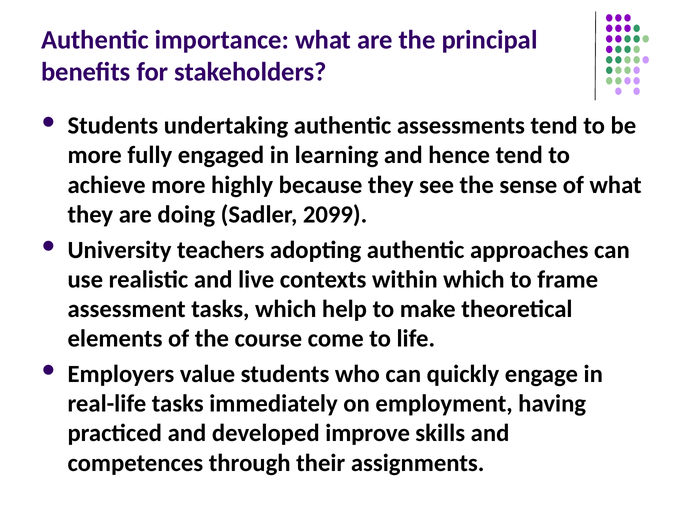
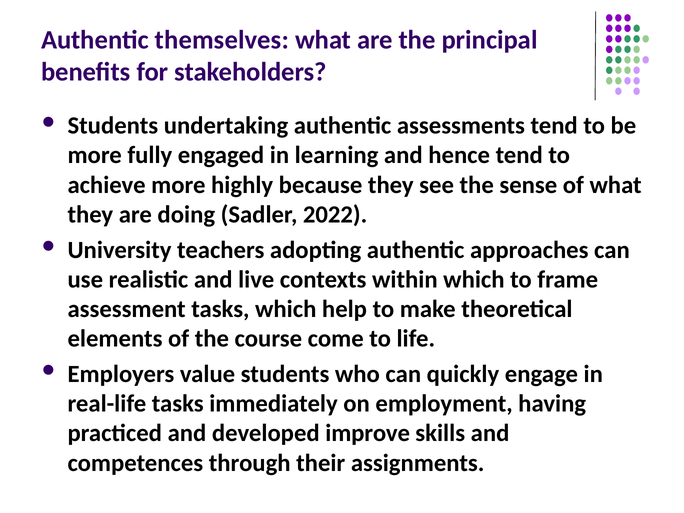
importance: importance -> themselves
2099: 2099 -> 2022
